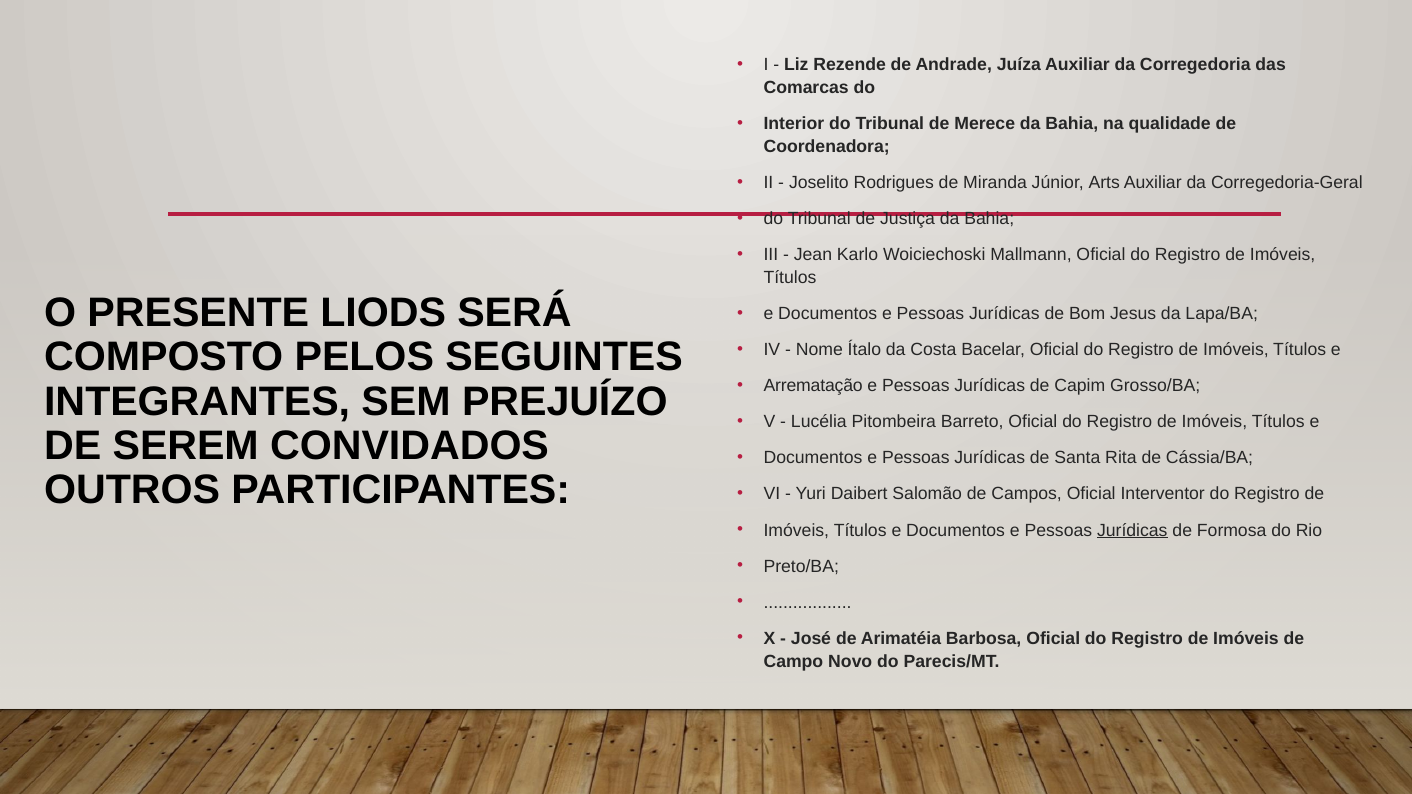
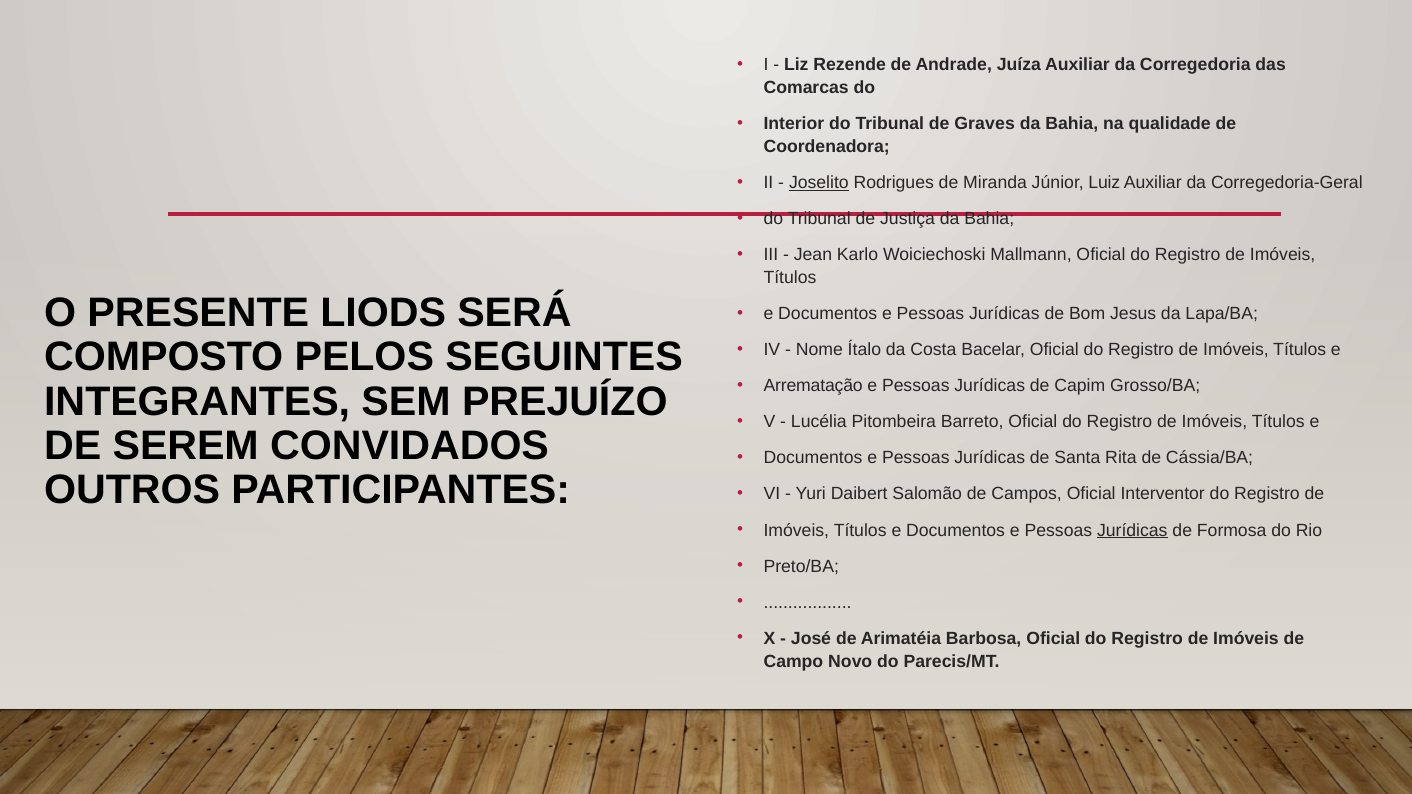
Merece: Merece -> Graves
Joselito underline: none -> present
Arts: Arts -> Luiz
